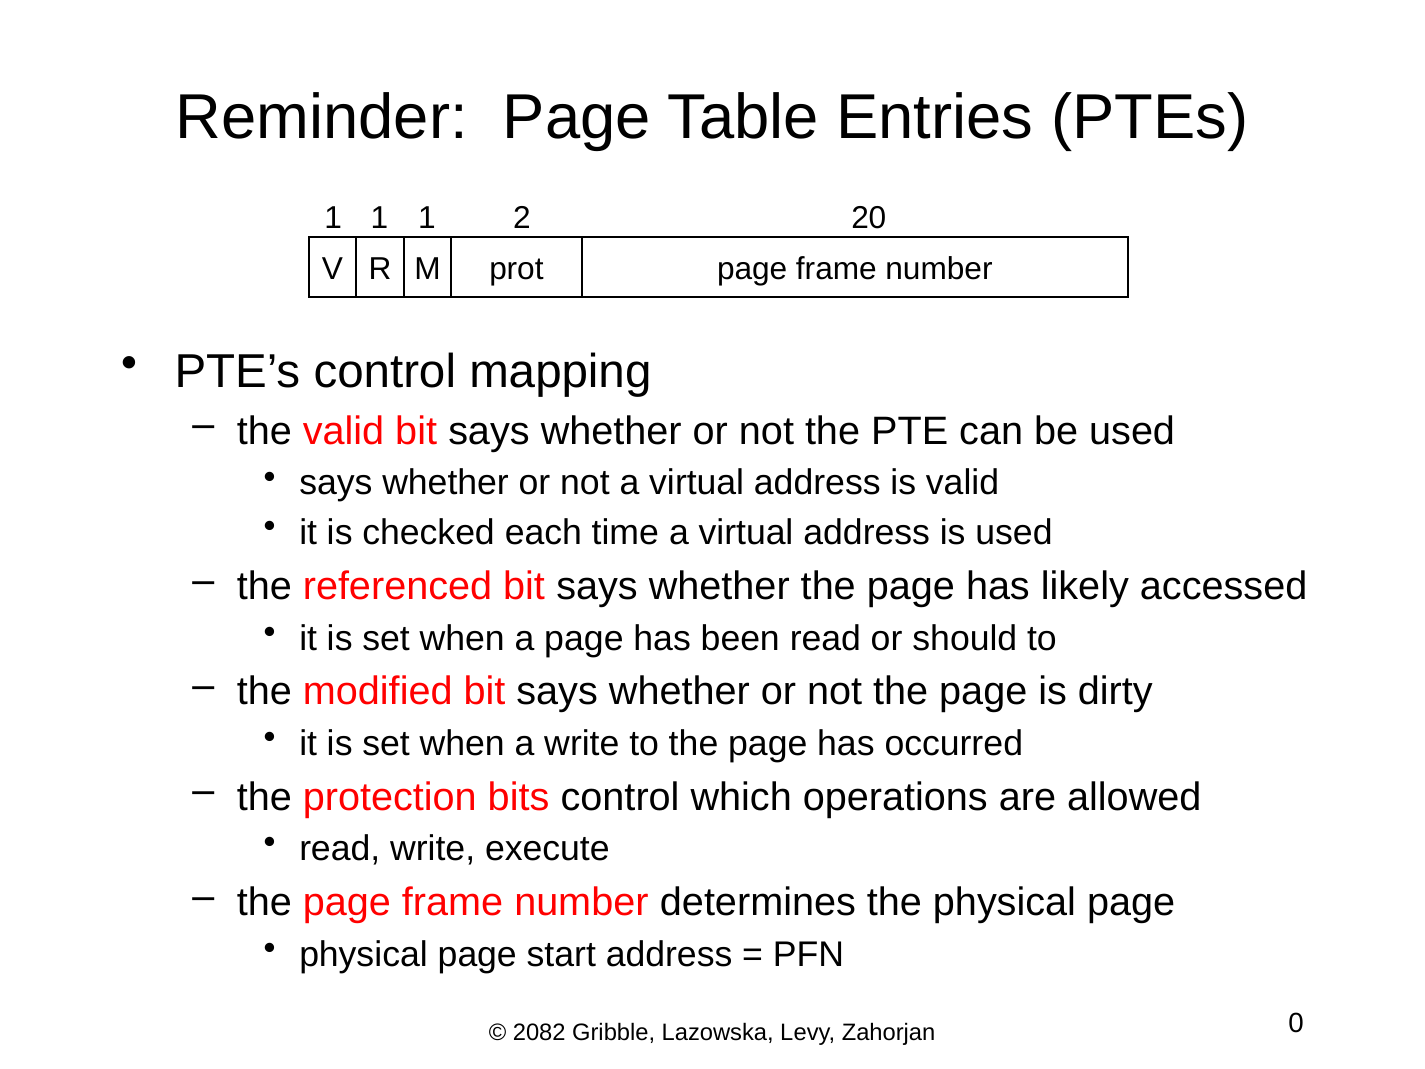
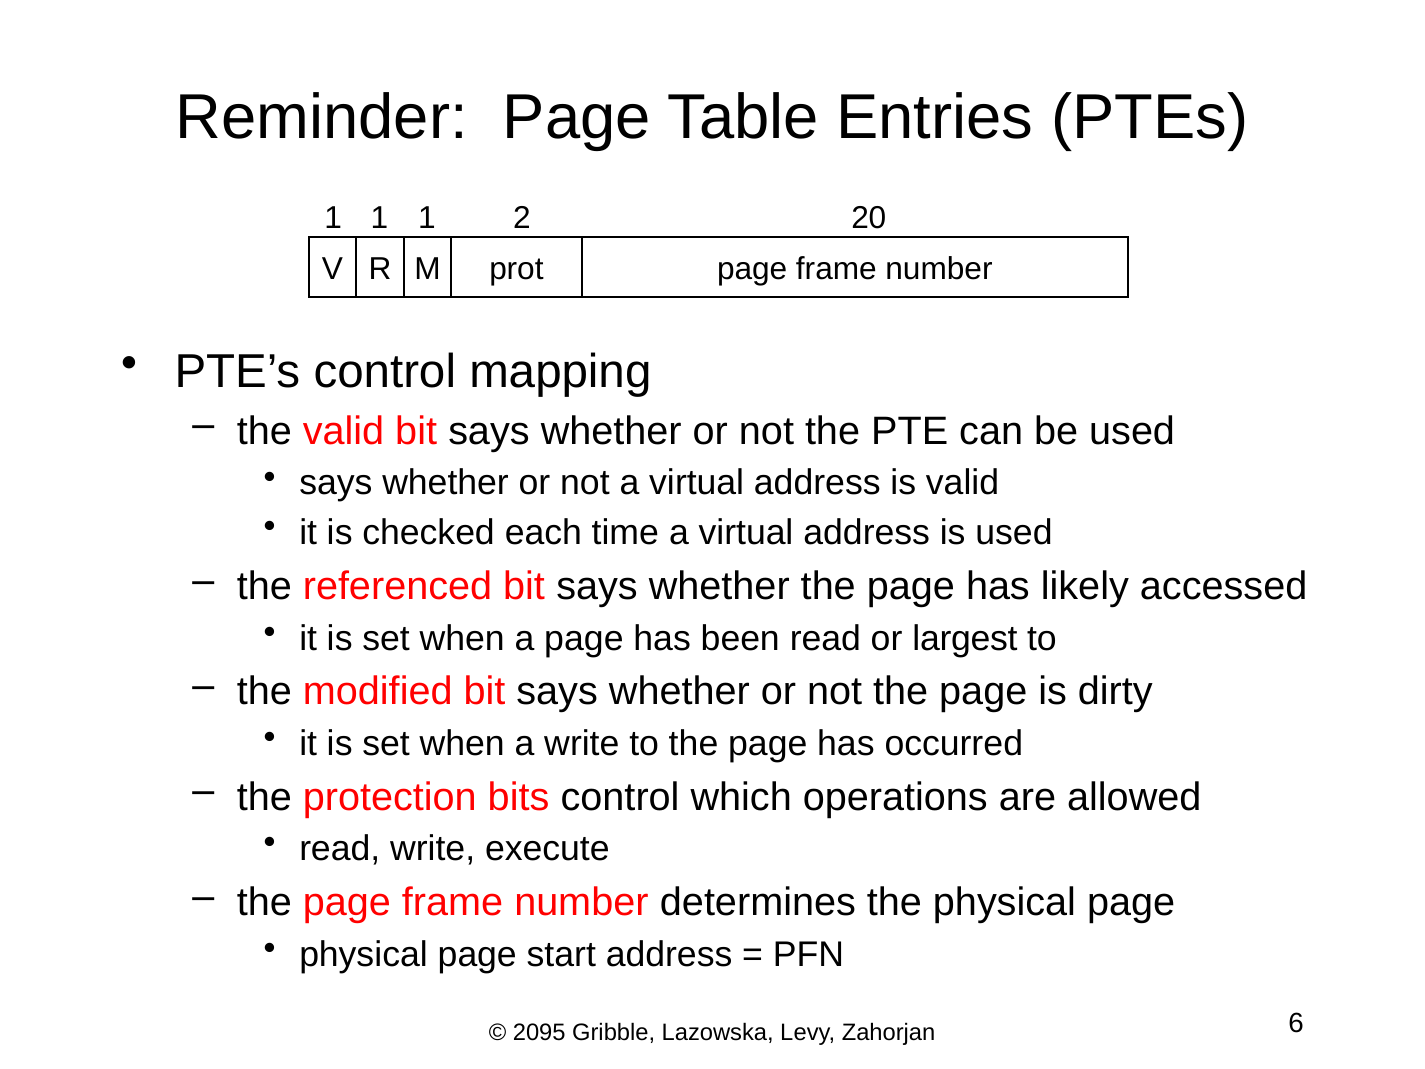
should: should -> largest
2082: 2082 -> 2095
0: 0 -> 6
